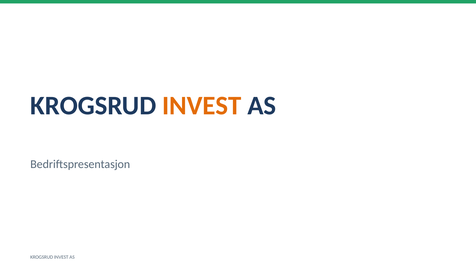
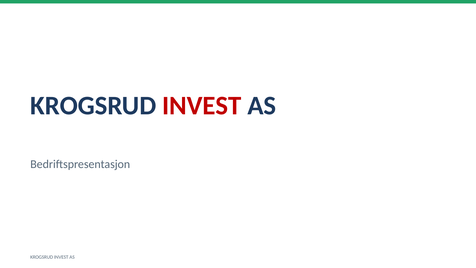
INVEST at (202, 106) colour: orange -> red
